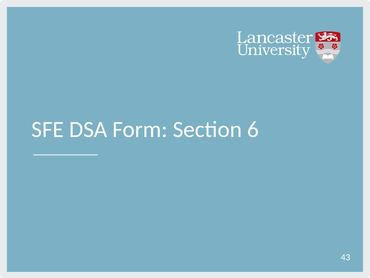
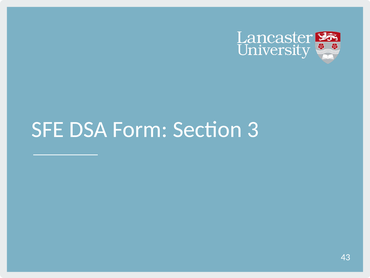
6: 6 -> 3
